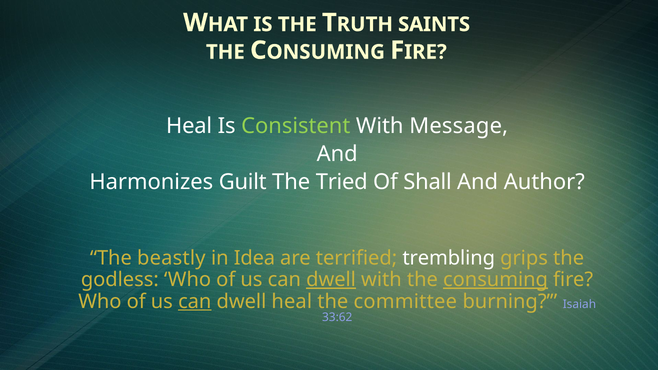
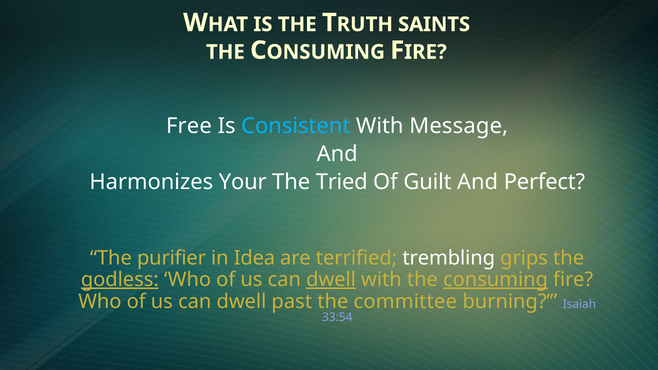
Heal at (189, 126): Heal -> Free
Consistent colour: light green -> light blue
Guilt: Guilt -> Your
Shall: Shall -> Guilt
Author: Author -> Perfect
beastly: beastly -> purifier
godless underline: none -> present
can at (195, 301) underline: present -> none
dwell heal: heal -> past
33:62: 33:62 -> 33:54
